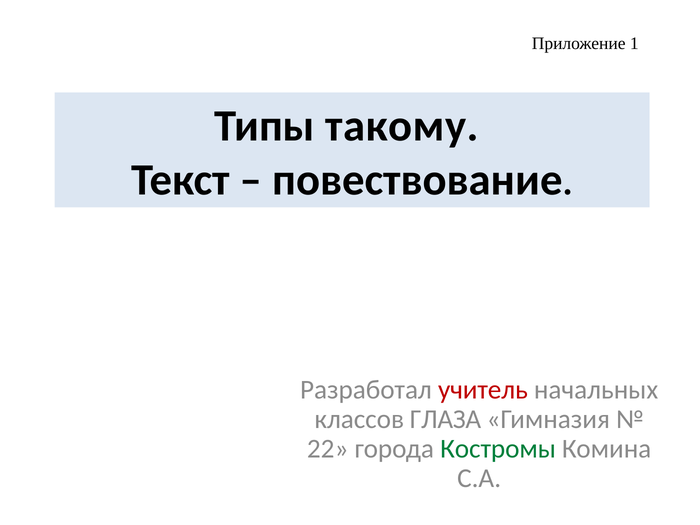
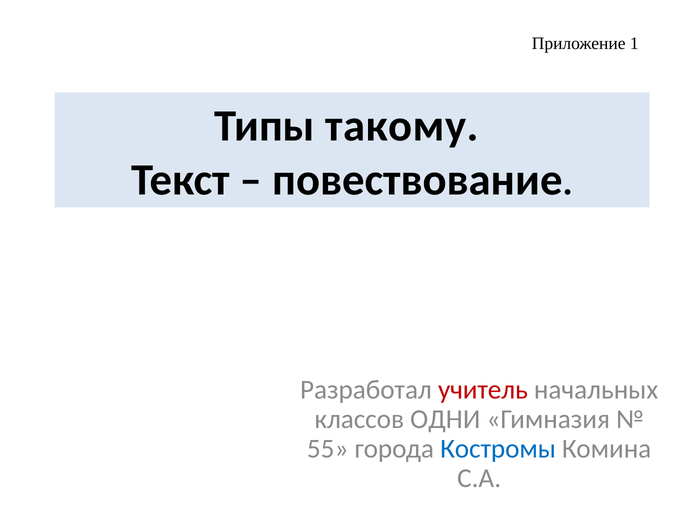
ГЛАЗА: ГЛАЗА -> ОДНИ
22: 22 -> 55
Костромы colour: green -> blue
